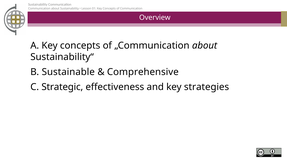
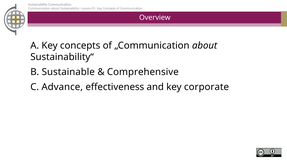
Strategic: Strategic -> Advance
strategies: strategies -> corporate
